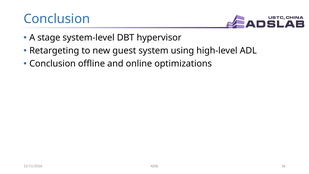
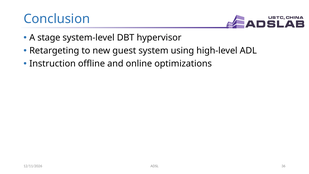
Conclusion at (53, 64): Conclusion -> Instruction
